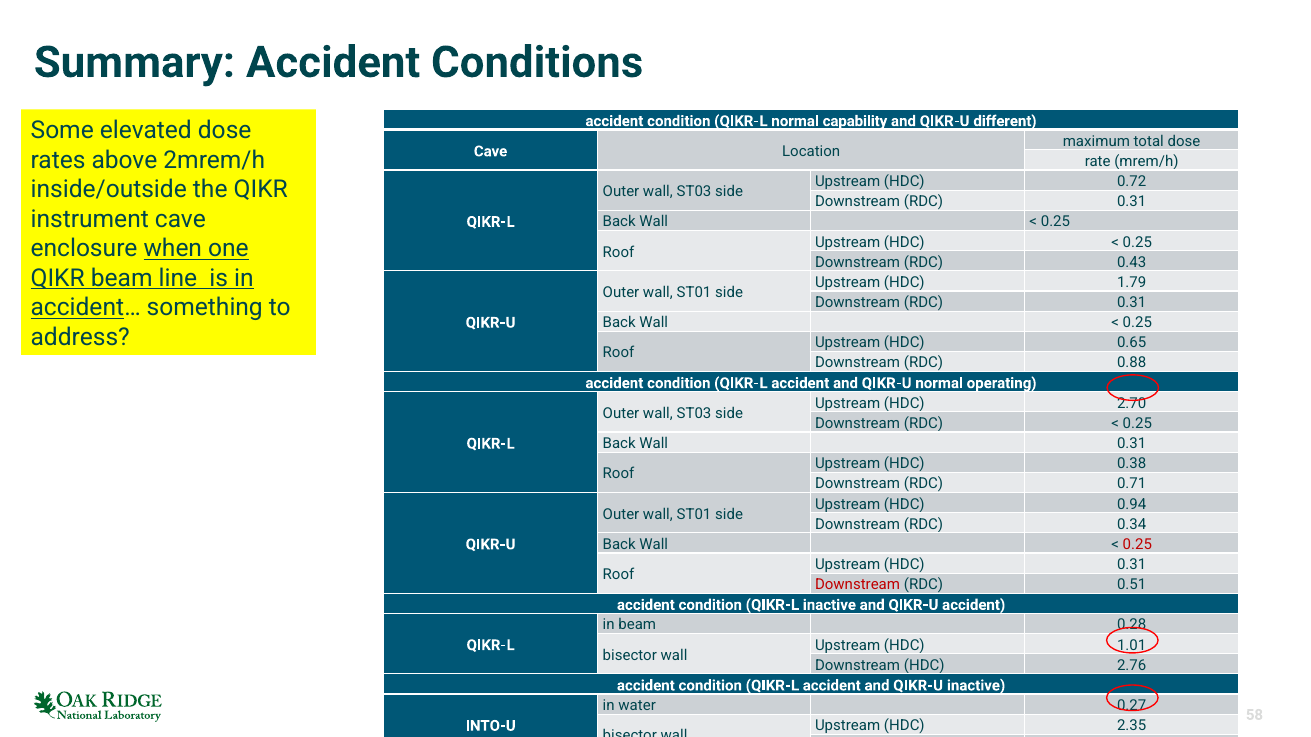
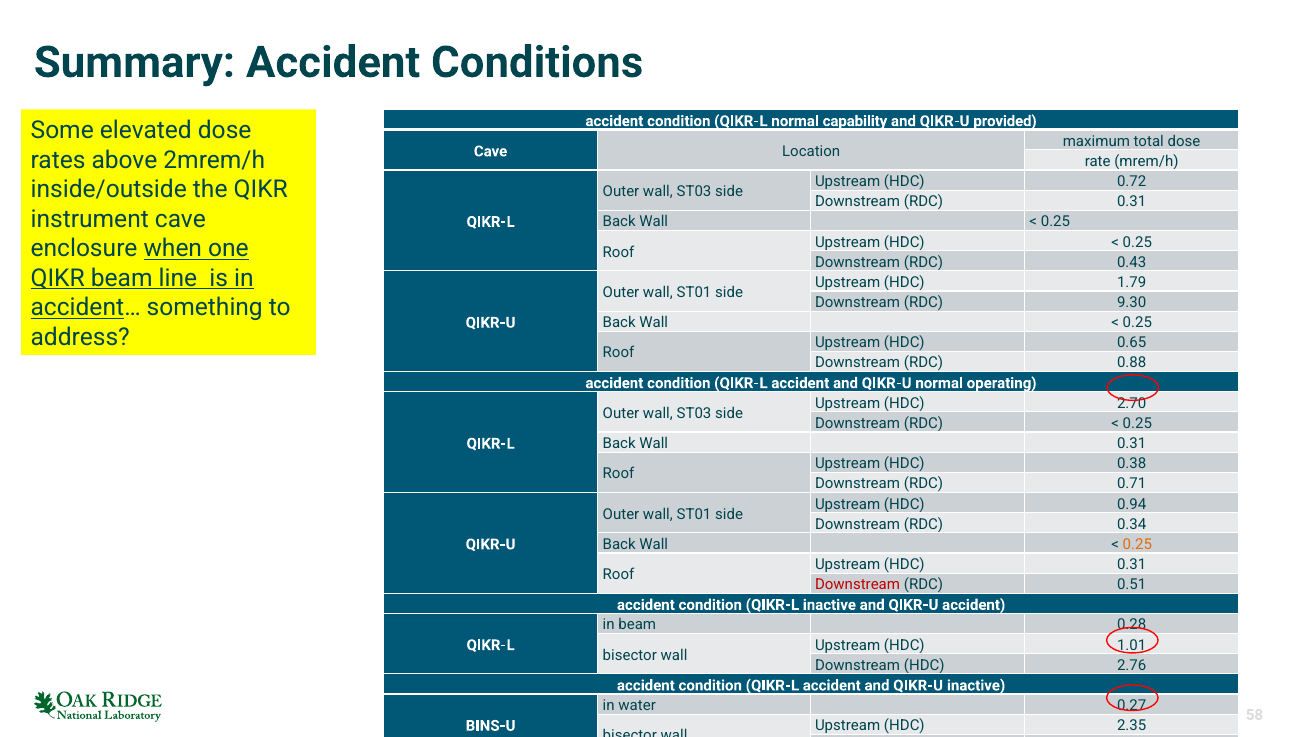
different: different -> provided
0.31 at (1132, 303): 0.31 -> 9.30
0.25 at (1137, 545) colour: red -> orange
INTO-U: INTO-U -> BINS-U
